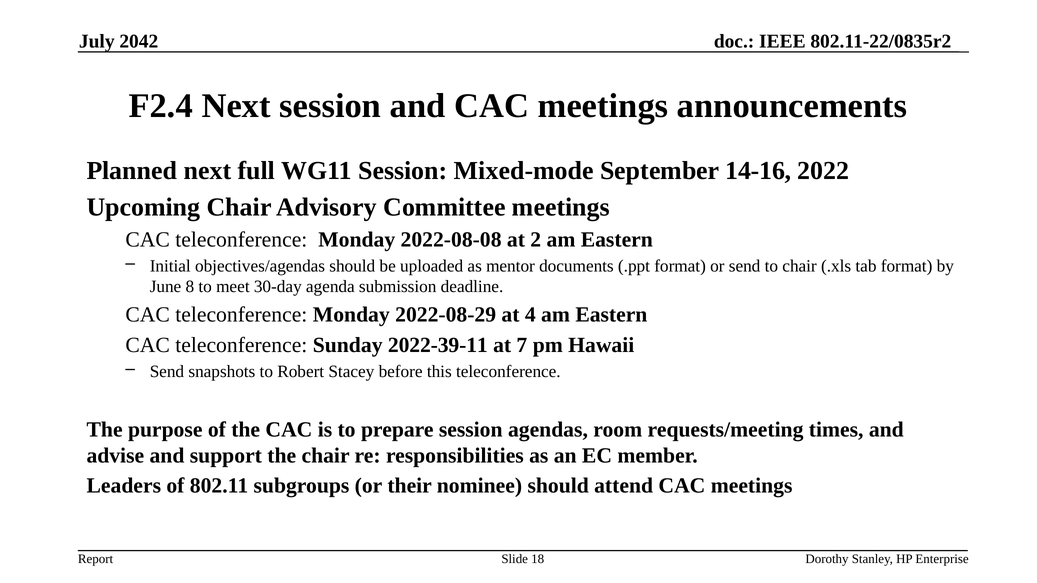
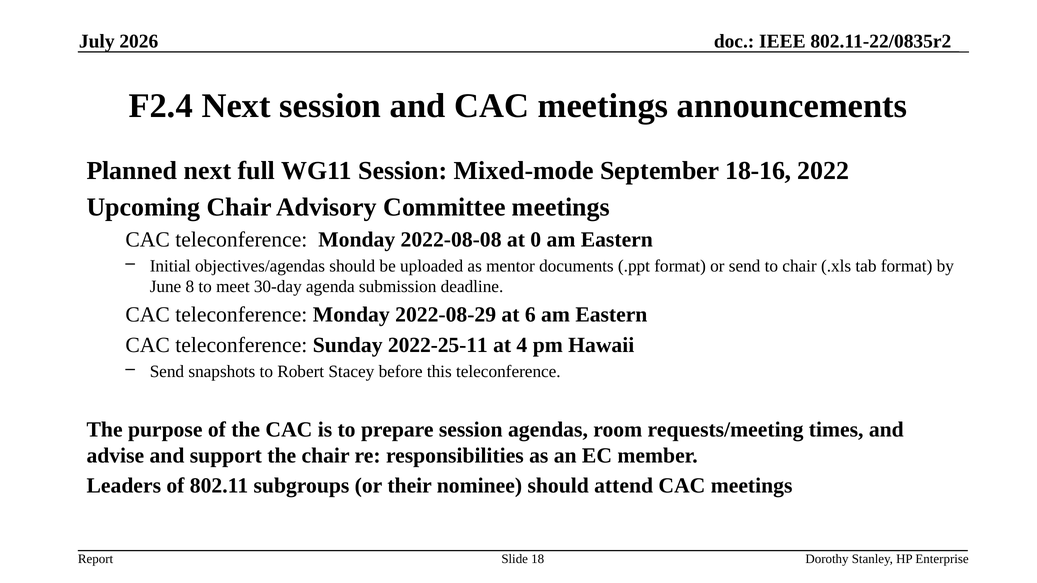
2042: 2042 -> 2026
14-16: 14-16 -> 18-16
2: 2 -> 0
4: 4 -> 6
2022-39-11: 2022-39-11 -> 2022-25-11
7: 7 -> 4
